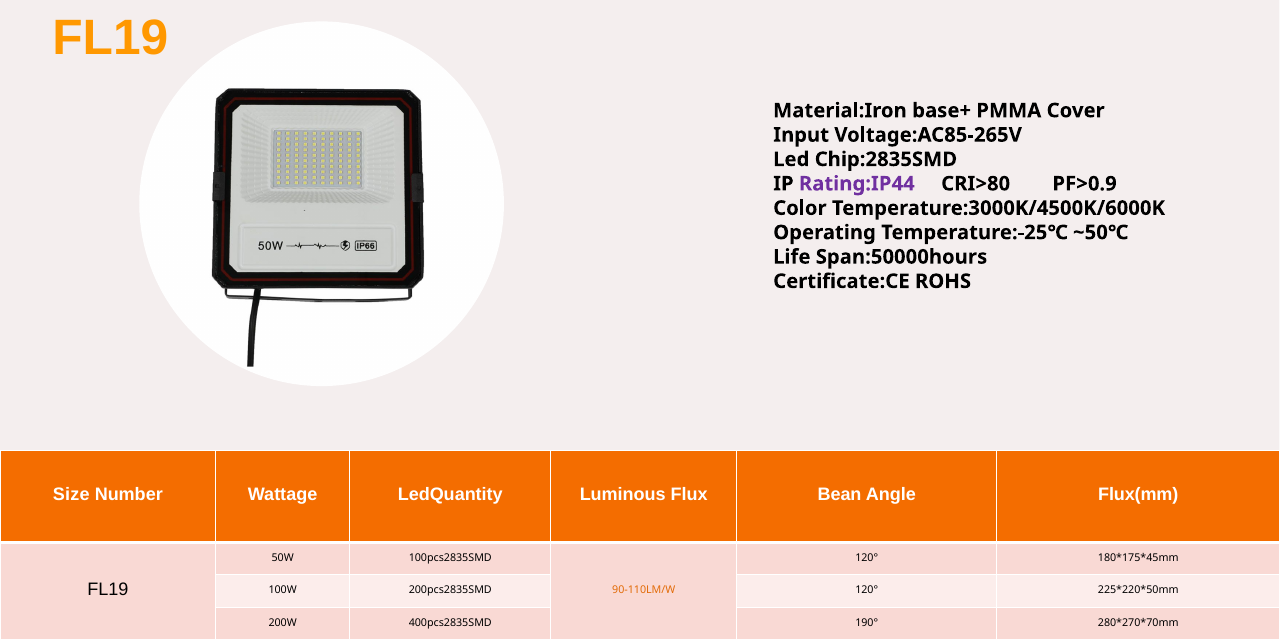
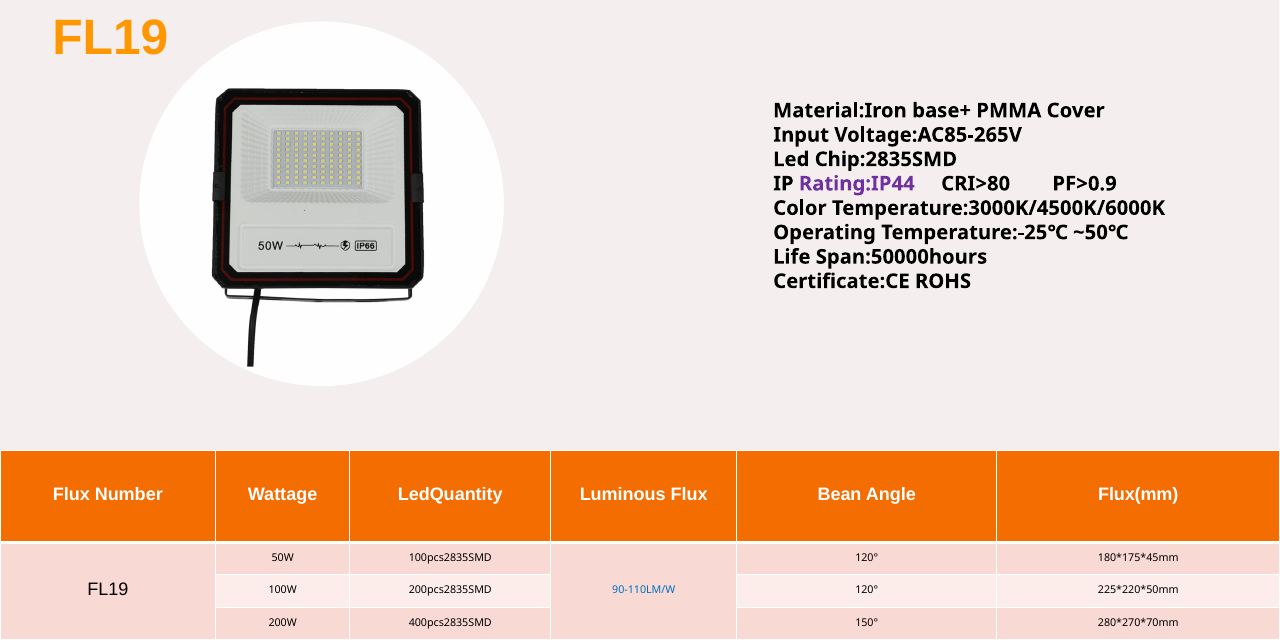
Size at (71, 495): Size -> Flux
90-110LM/W colour: orange -> blue
190°: 190° -> 150°
